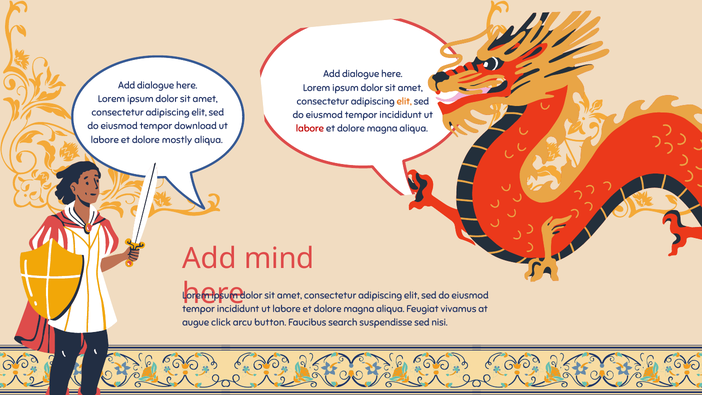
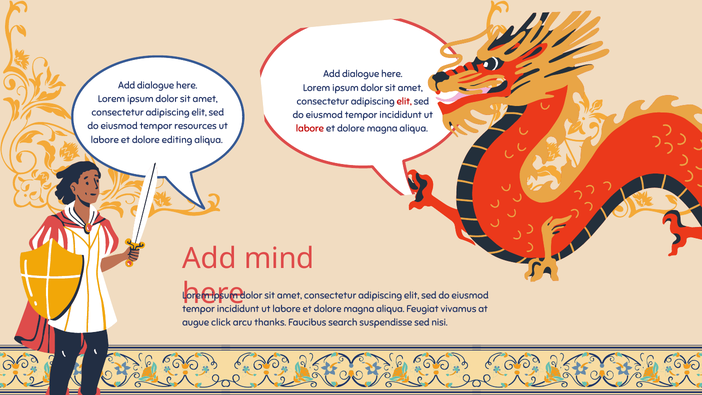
elit at (404, 101) colour: orange -> red
download: download -> resources
mostly: mostly -> editing
button: button -> thanks
